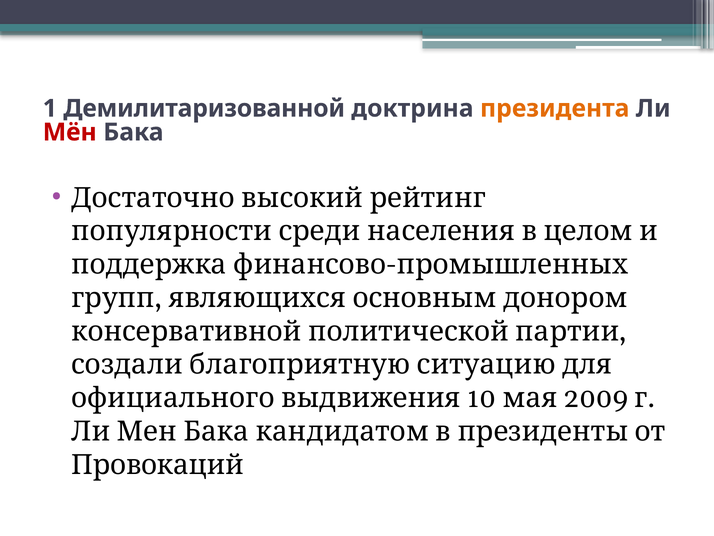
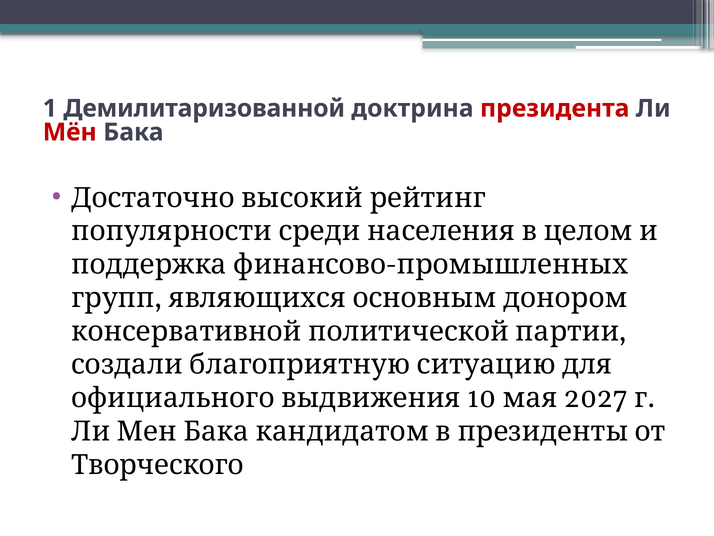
президента colour: orange -> red
2009: 2009 -> 2027
Провокаций: Провокаций -> Творческого
